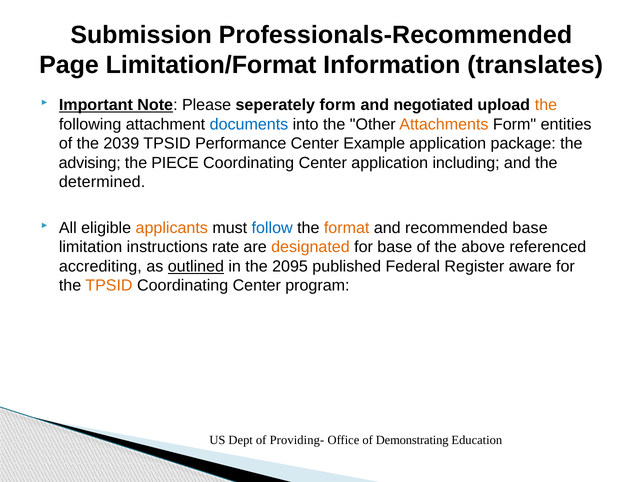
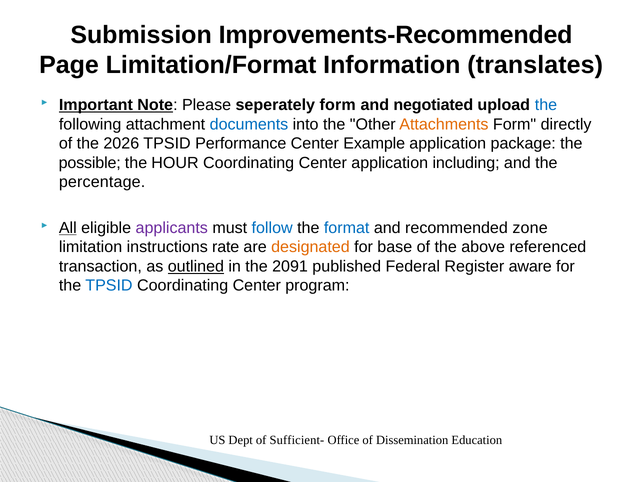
Professionals-Recommended: Professionals-Recommended -> Improvements-Recommended
the at (546, 105) colour: orange -> blue
entities: entities -> directly
2039: 2039 -> 2026
advising: advising -> possible
PIECE: PIECE -> HOUR
determined: determined -> percentage
All underline: none -> present
applicants colour: orange -> purple
format colour: orange -> blue
recommended base: base -> zone
accrediting: accrediting -> transaction
2095: 2095 -> 2091
TPSID at (109, 286) colour: orange -> blue
Providing-: Providing- -> Sufficient-
Demonstrating: Demonstrating -> Dissemination
